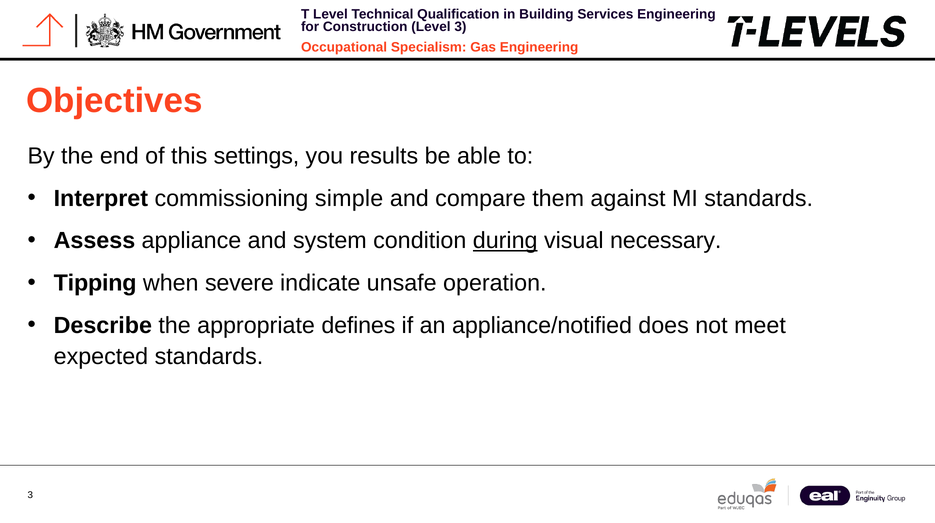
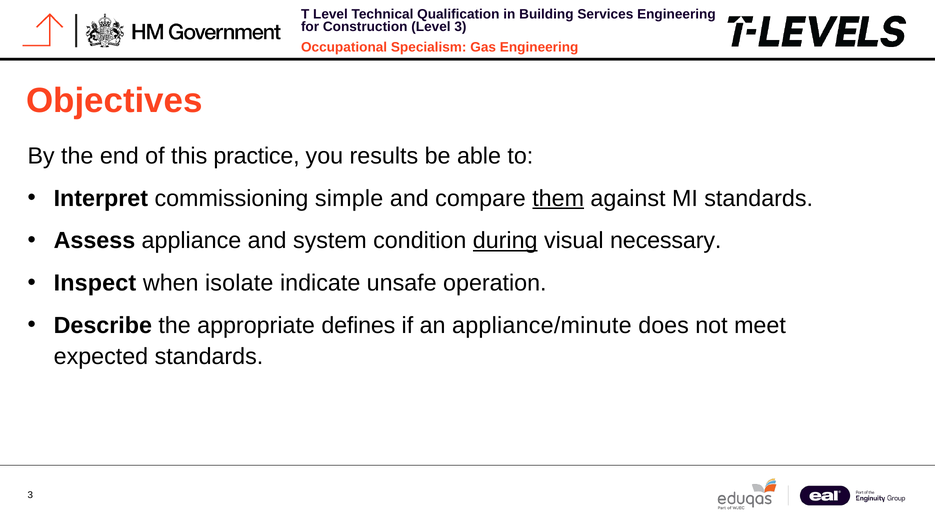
settings: settings -> practice
them underline: none -> present
Tipping: Tipping -> Inspect
severe: severe -> isolate
appliance/notified: appliance/notified -> appliance/minute
